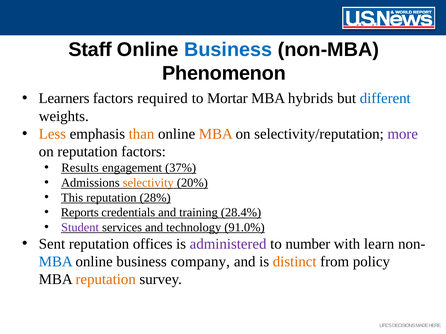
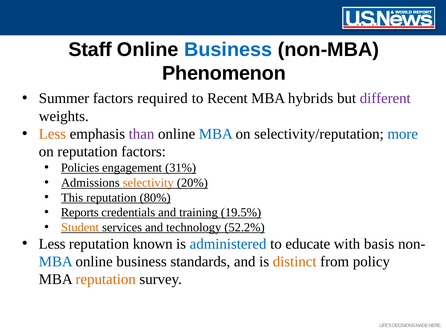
Learners: Learners -> Summer
Mortar: Mortar -> Recent
different colour: blue -> purple
than colour: orange -> purple
MBA at (216, 134) colour: orange -> blue
more colour: purple -> blue
Results: Results -> Policies
37%: 37% -> 31%
28%: 28% -> 80%
28.4%: 28.4% -> 19.5%
Student colour: purple -> orange
91.0%: 91.0% -> 52.2%
Sent at (52, 244): Sent -> Less
offices: offices -> known
administered colour: purple -> blue
number: number -> educate
learn: learn -> basis
company: company -> standards
